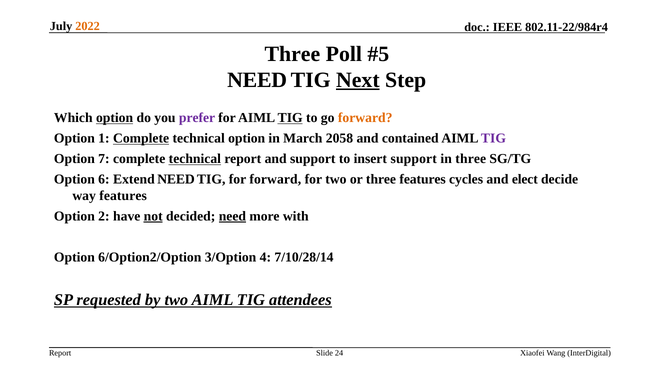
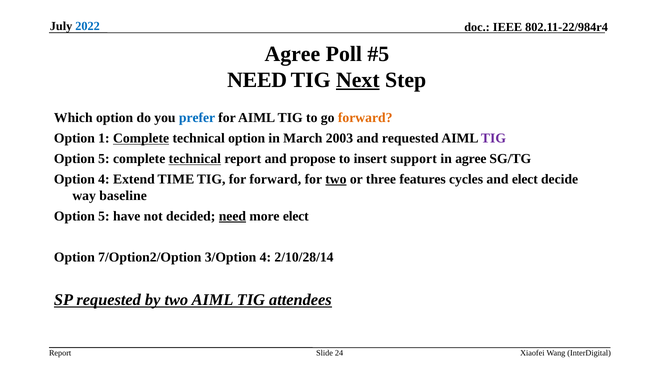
2022 colour: orange -> blue
Three at (292, 54): Three -> Agree
option at (115, 118) underline: present -> none
prefer colour: purple -> blue
TIG at (290, 118) underline: present -> none
2058: 2058 -> 2003
and contained: contained -> requested
7 at (104, 159): 7 -> 5
and support: support -> propose
in three: three -> agree
Option 6: 6 -> 4
Extend NEED: NEED -> TIME
two at (336, 179) underline: none -> present
way features: features -> baseline
2 at (104, 216): 2 -> 5
not underline: present -> none
more with: with -> elect
6/Option2/Option: 6/Option2/Option -> 7/Option2/Option
7/10/28/14: 7/10/28/14 -> 2/10/28/14
